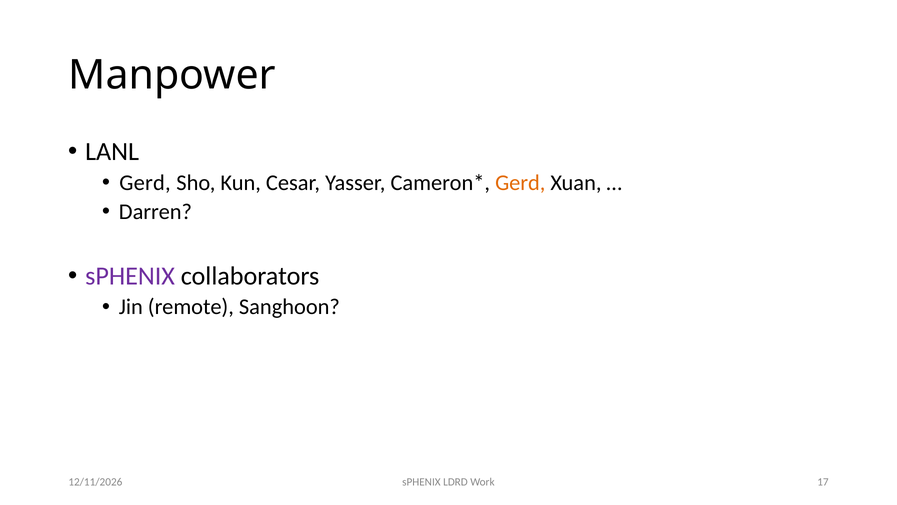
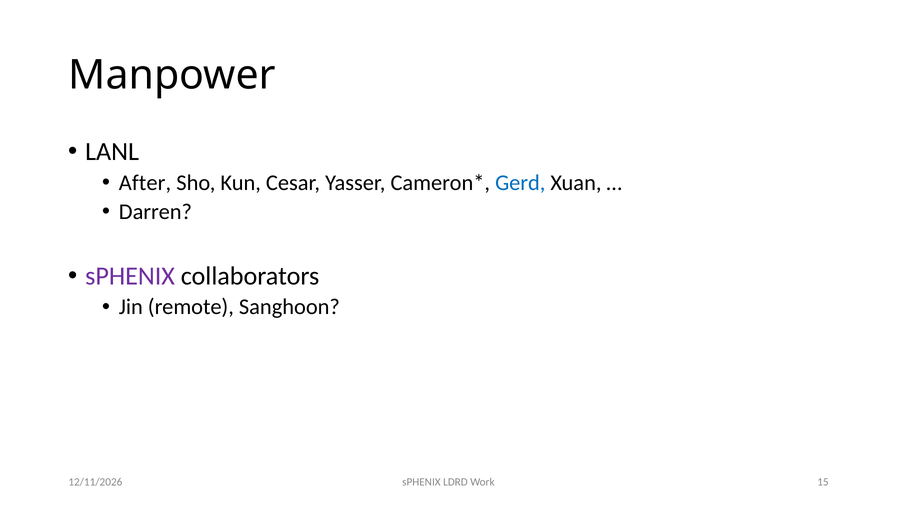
Gerd at (145, 183): Gerd -> After
Gerd at (520, 183) colour: orange -> blue
17: 17 -> 15
